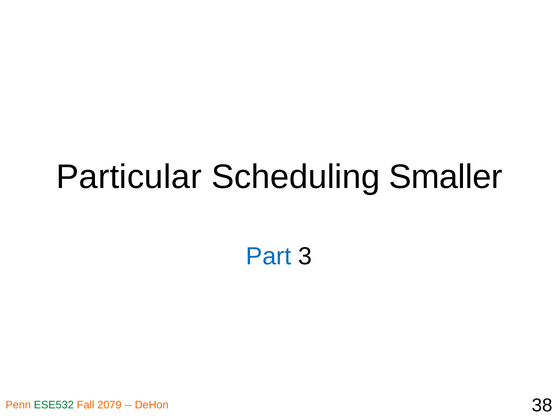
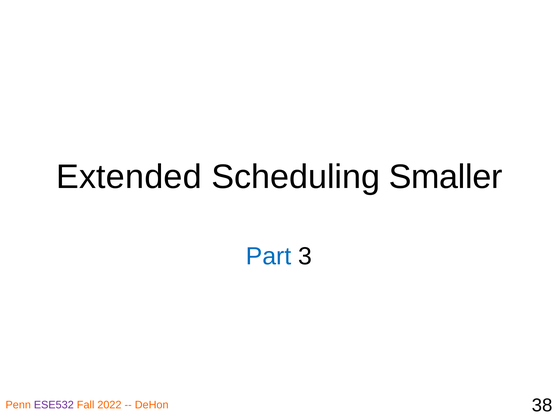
Particular: Particular -> Extended
ESE532 colour: green -> purple
2079: 2079 -> 2022
